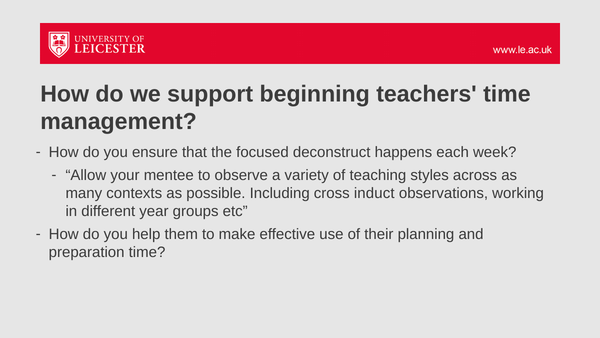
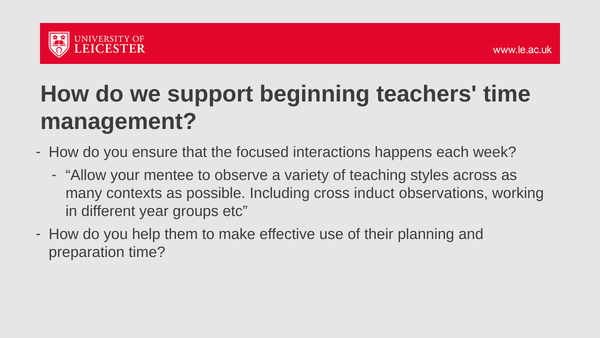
deconstruct: deconstruct -> interactions
